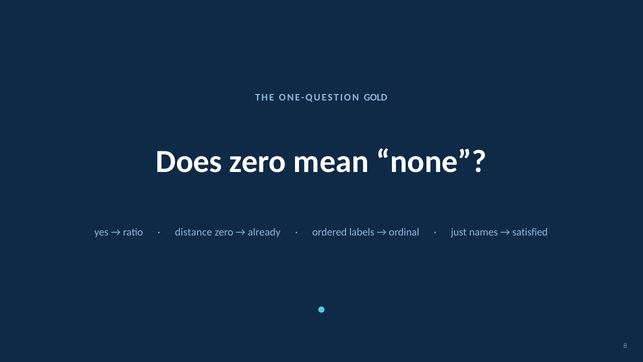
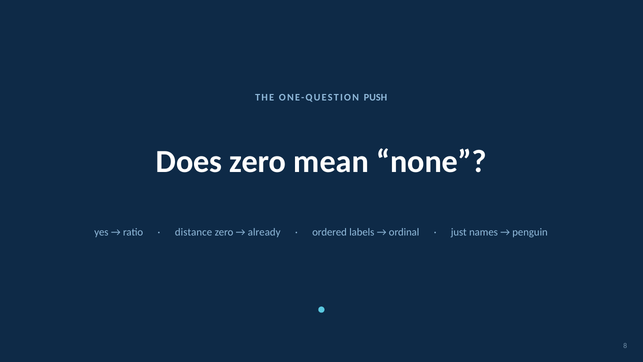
GOLD: GOLD -> PUSH
satisfied: satisfied -> penguin
